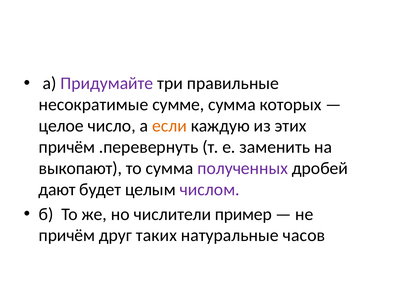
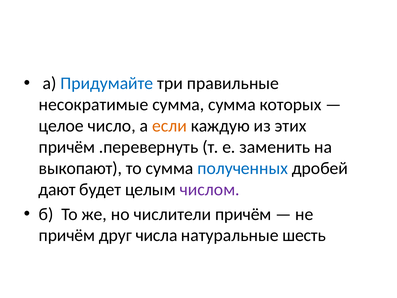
Придумайте colour: purple -> blue
несократимые сумме: сумме -> сумма
полученных colour: purple -> blue
числители пример: пример -> причём
таких: таких -> числа
часов: часов -> шесть
